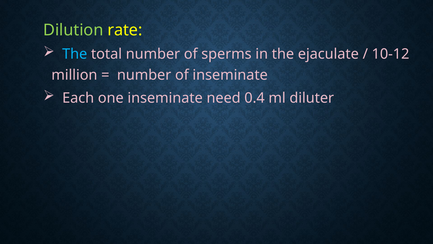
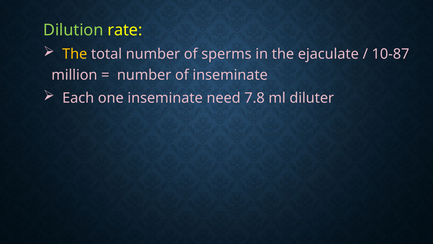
The at (75, 54) colour: light blue -> yellow
10-12: 10-12 -> 10-87
0.4: 0.4 -> 7.8
